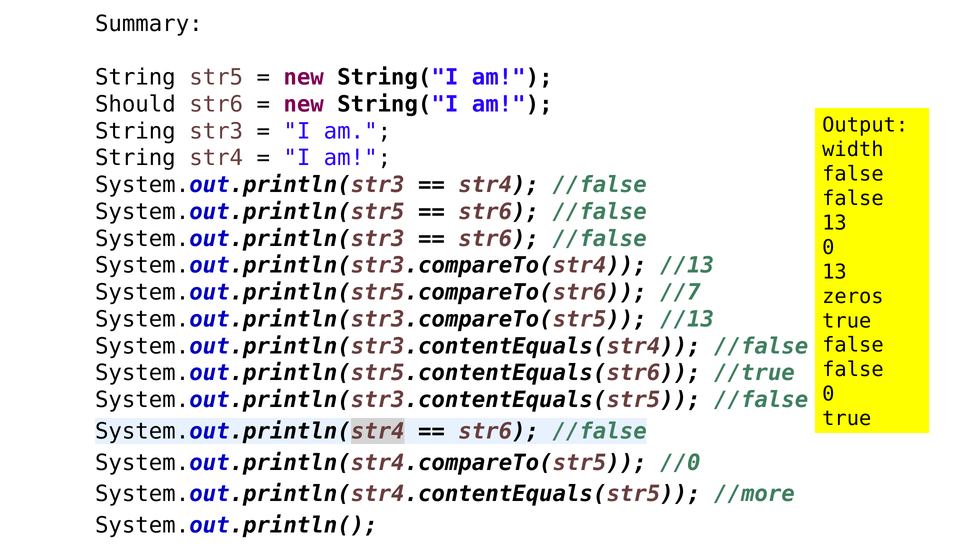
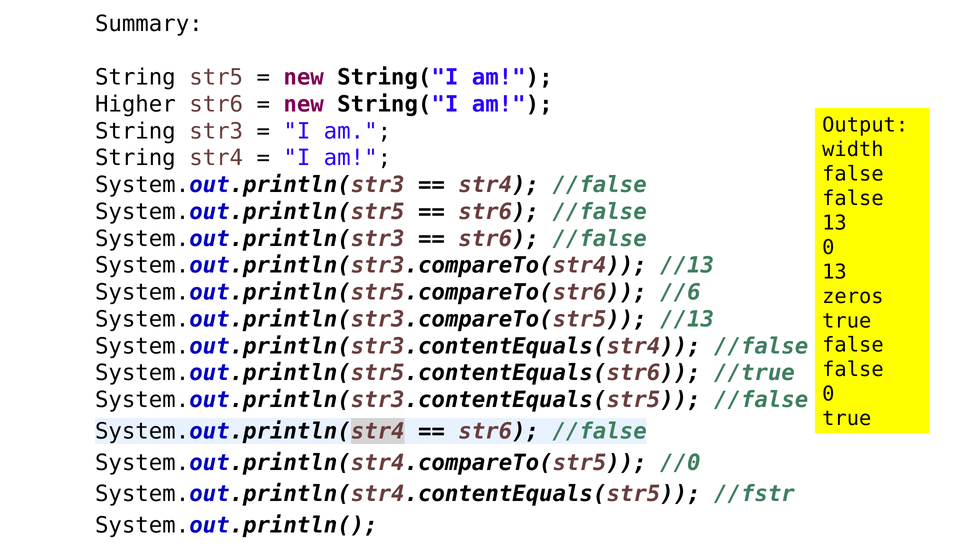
Should: Should -> Higher
//7: //7 -> //6
//more: //more -> //fstr
